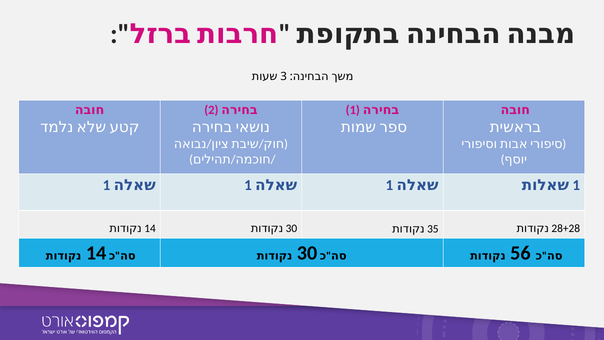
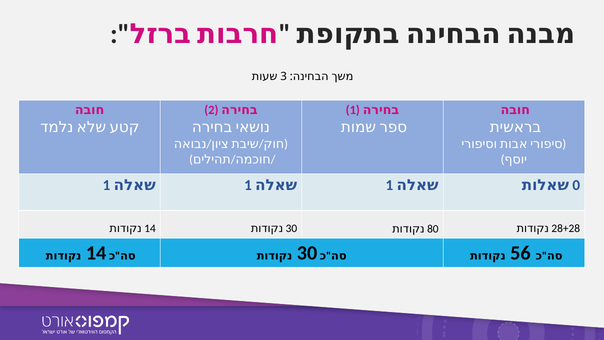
1 1: 1 -> 0
35: 35 -> 80
